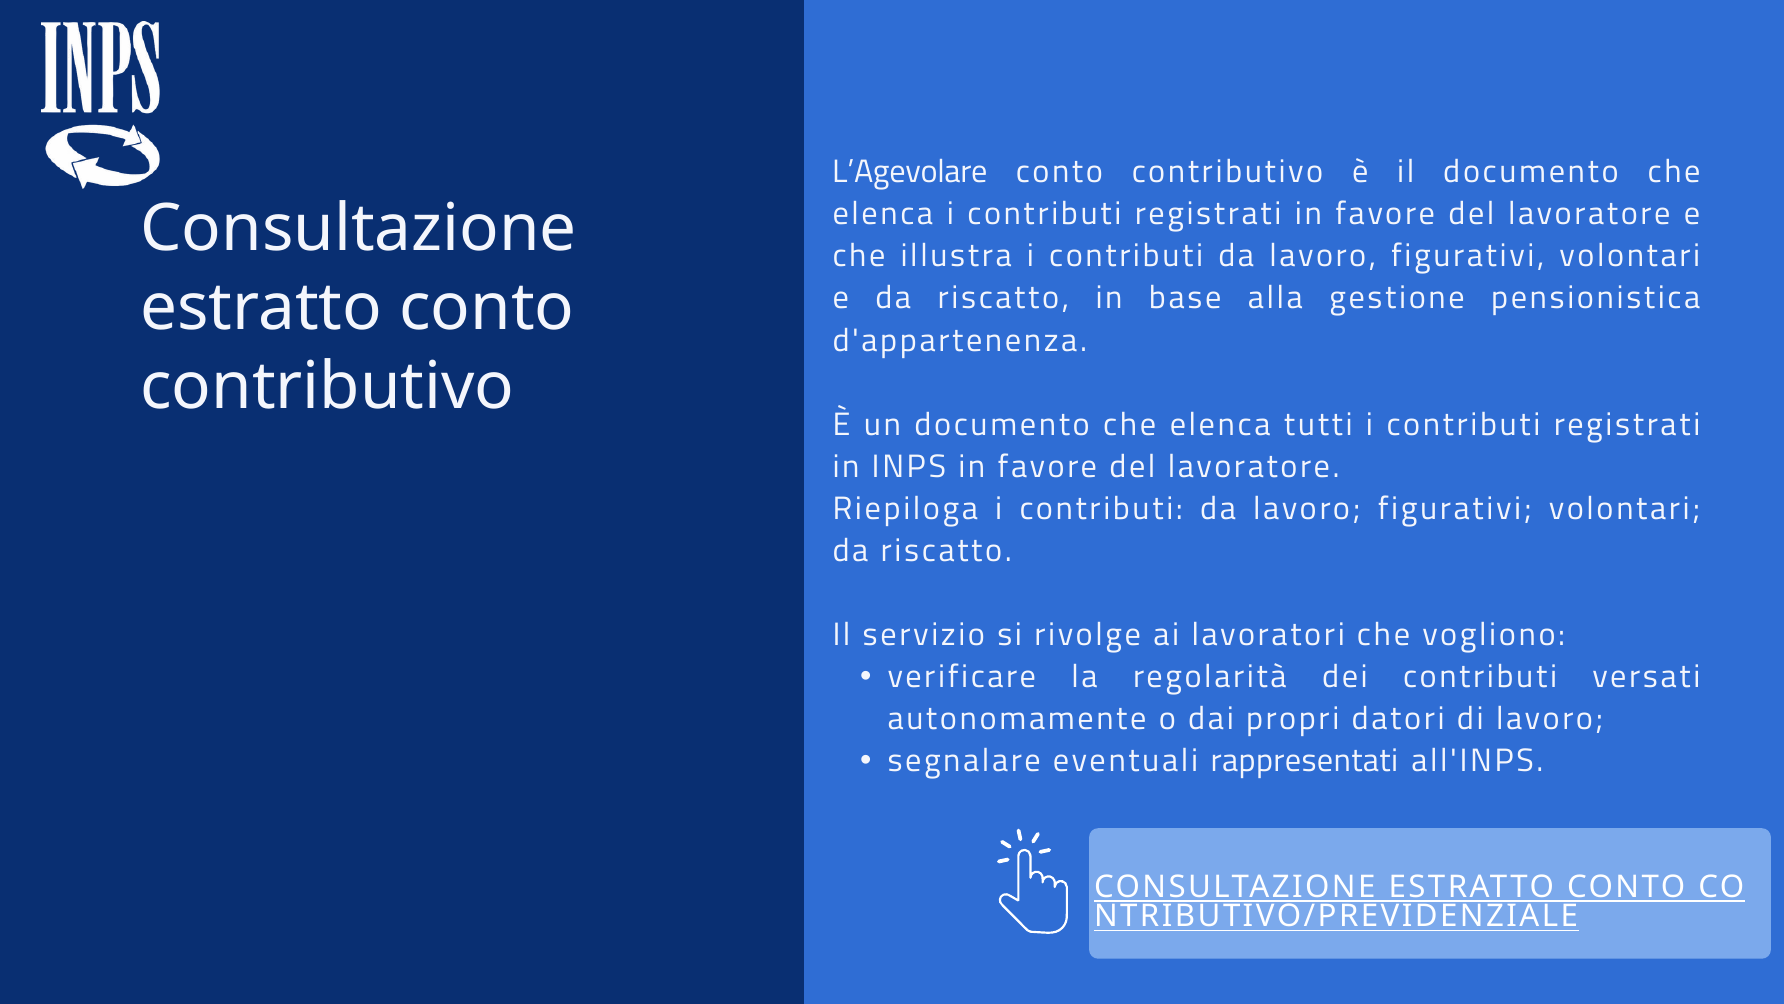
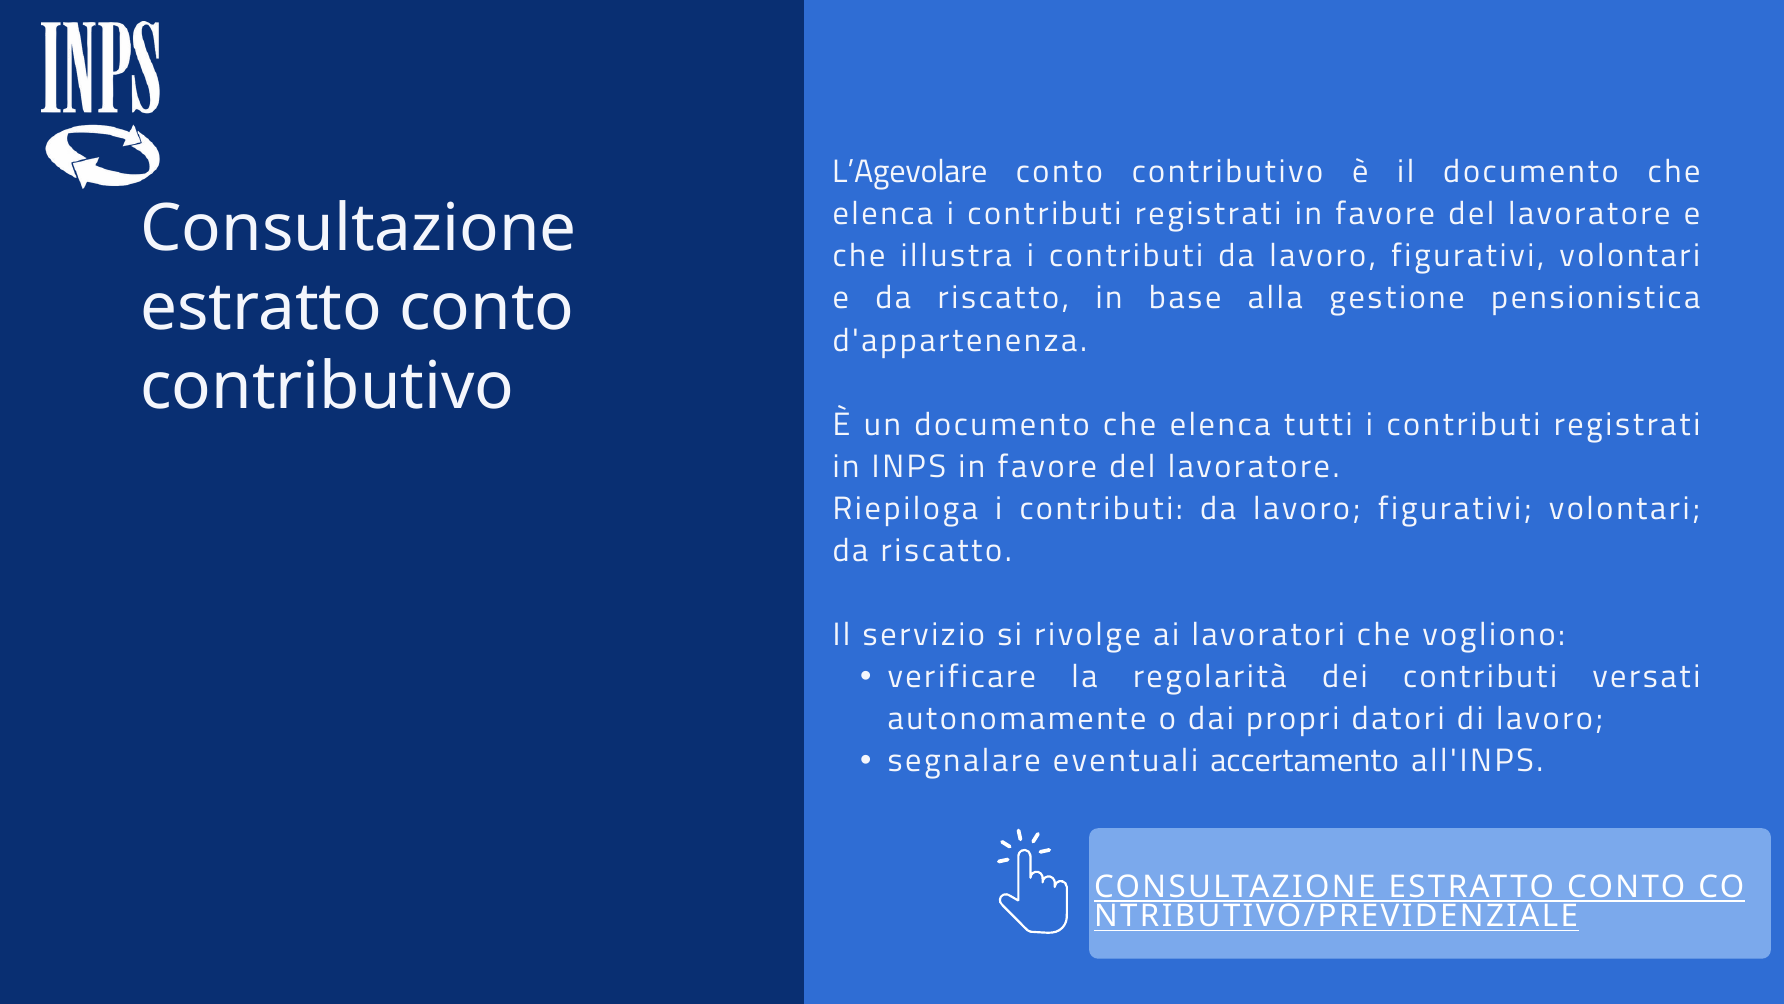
rappresentati: rappresentati -> accertamento
